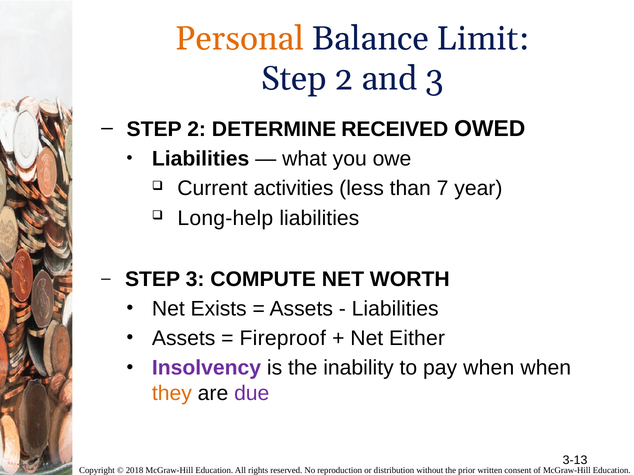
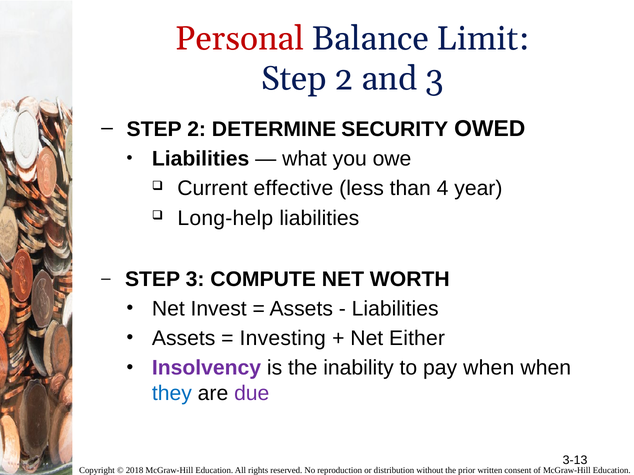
Personal colour: orange -> red
RECEIVED: RECEIVED -> SECURITY
activities: activities -> effective
7: 7 -> 4
Exists: Exists -> Invest
Fireproof: Fireproof -> Investing
they colour: orange -> blue
